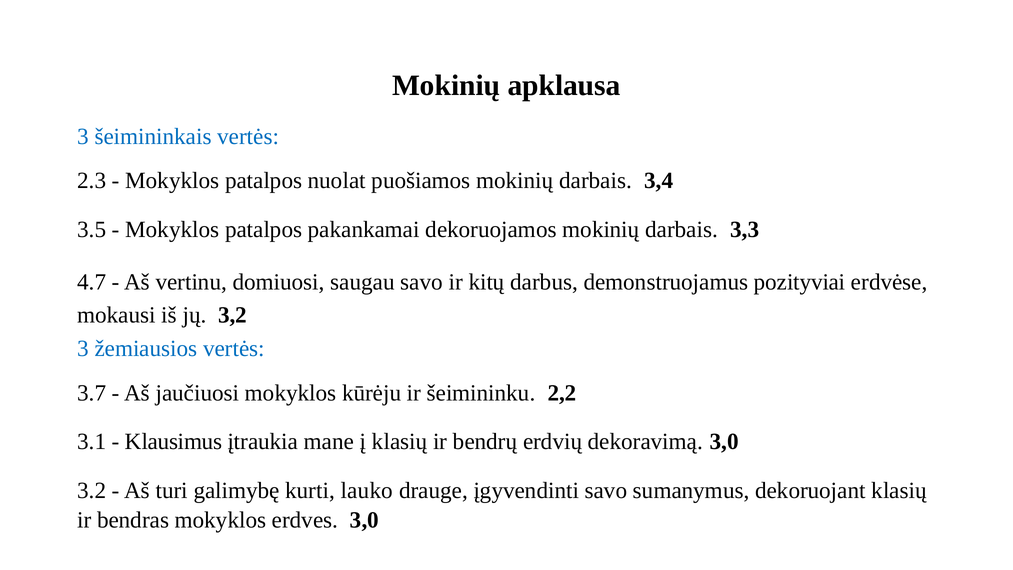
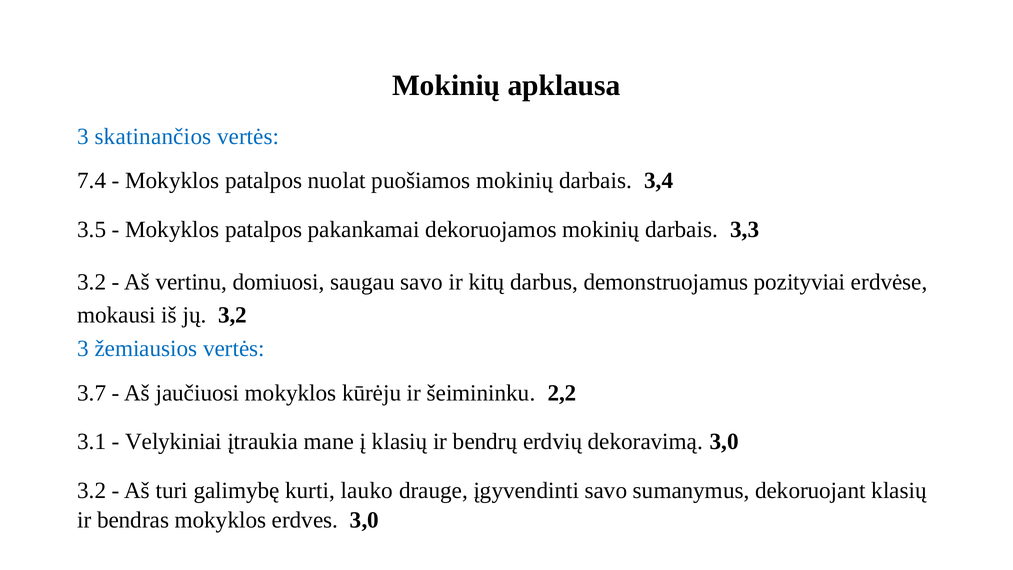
šeimininkais: šeimininkais -> skatinančios
2.3: 2.3 -> 7.4
4.7 at (92, 282): 4.7 -> 3.2
Klausimus: Klausimus -> Velykiniai
